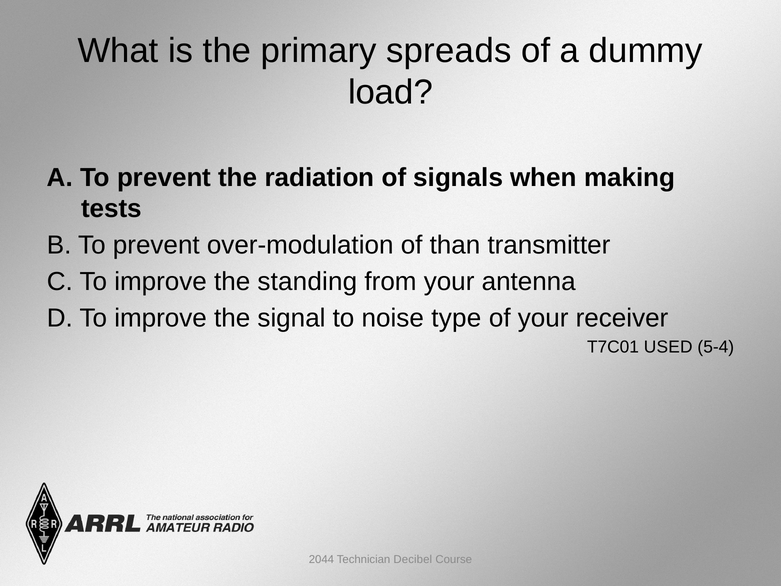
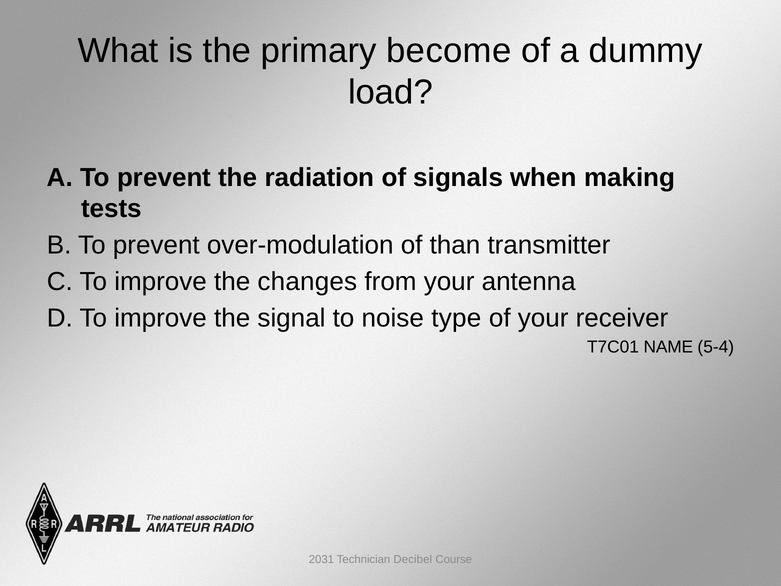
spreads: spreads -> become
standing: standing -> changes
USED: USED -> NAME
2044: 2044 -> 2031
